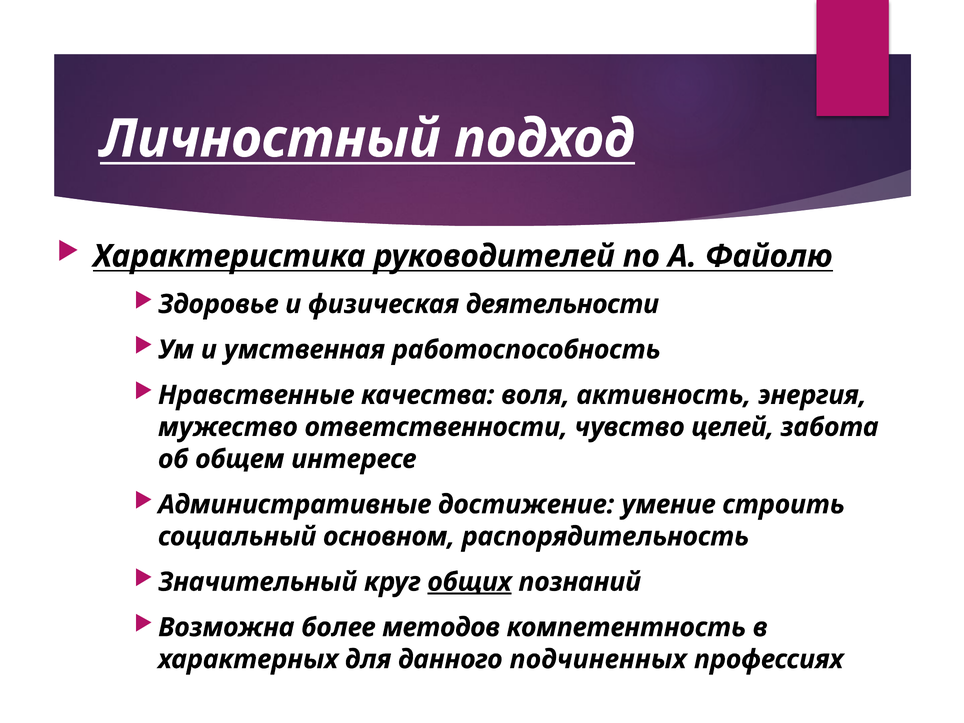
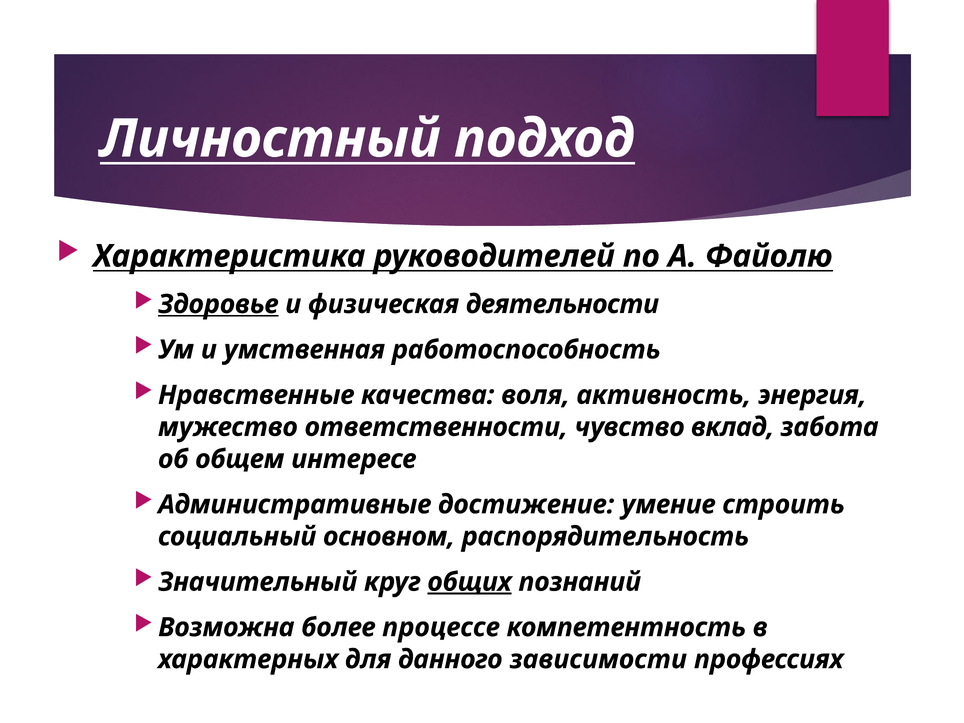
Здоровье underline: none -> present
целей: целей -> вклад
методов: методов -> процессе
подчиненных: подчиненных -> зависимости
